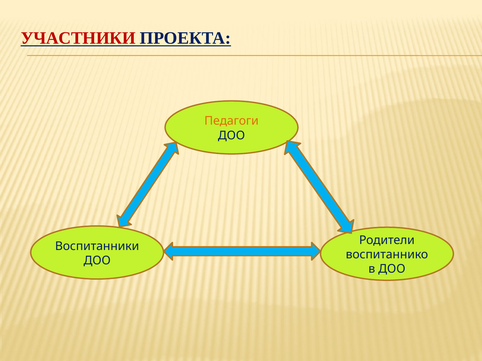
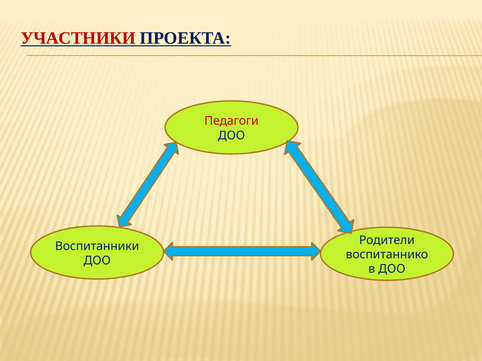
Педагоги colour: orange -> red
